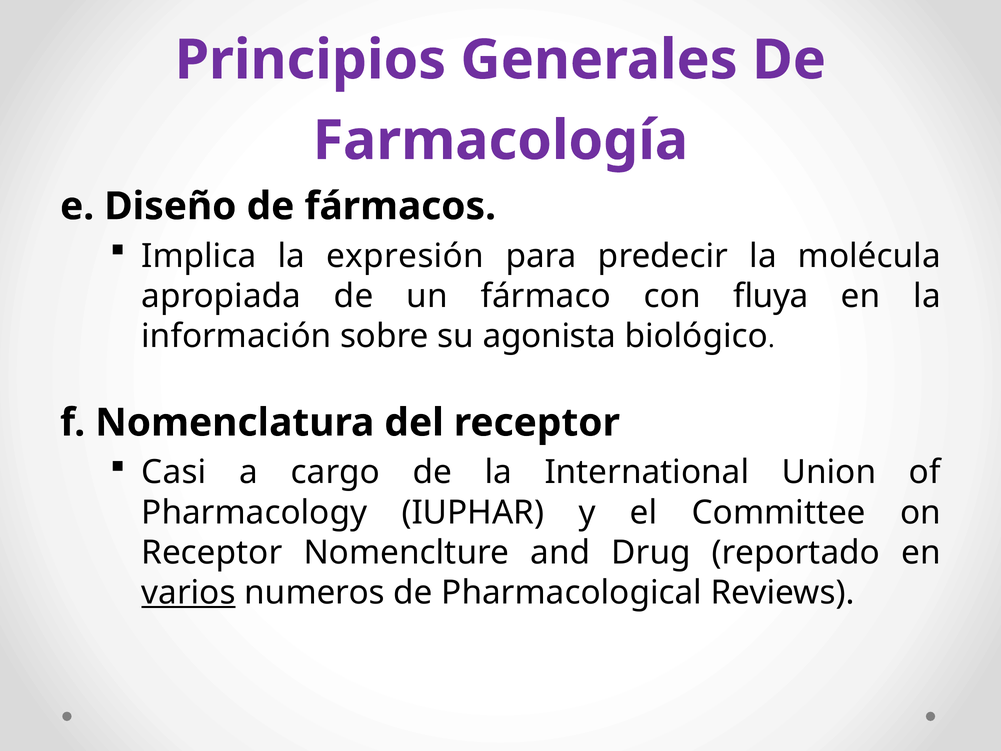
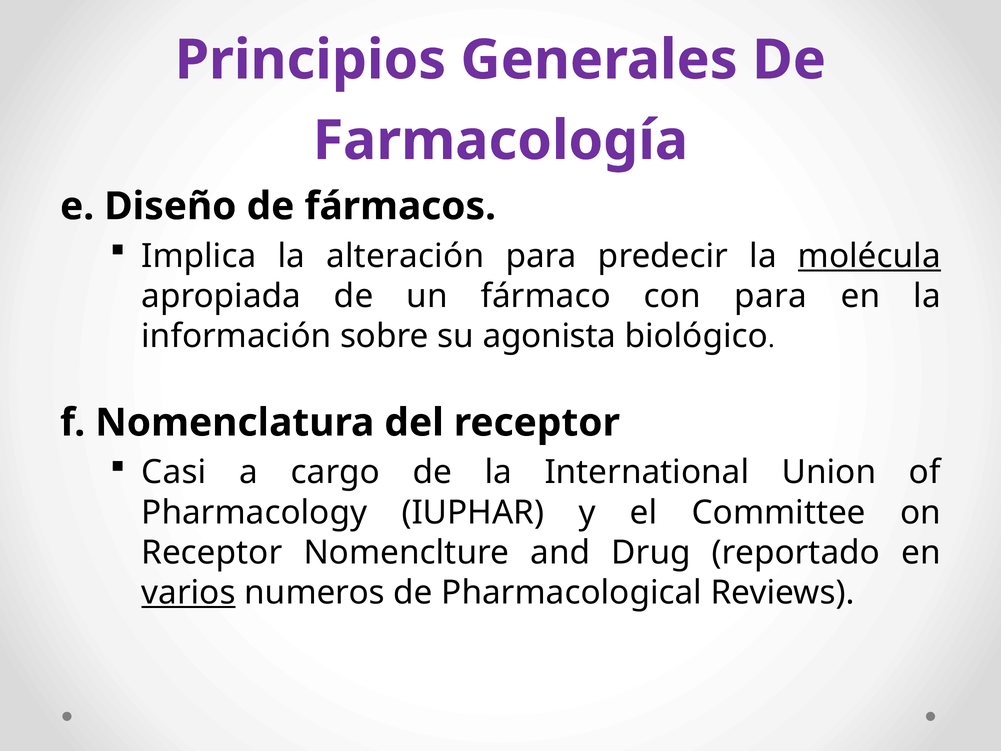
expresión: expresión -> alteración
molécula underline: none -> present
con fluya: fluya -> para
